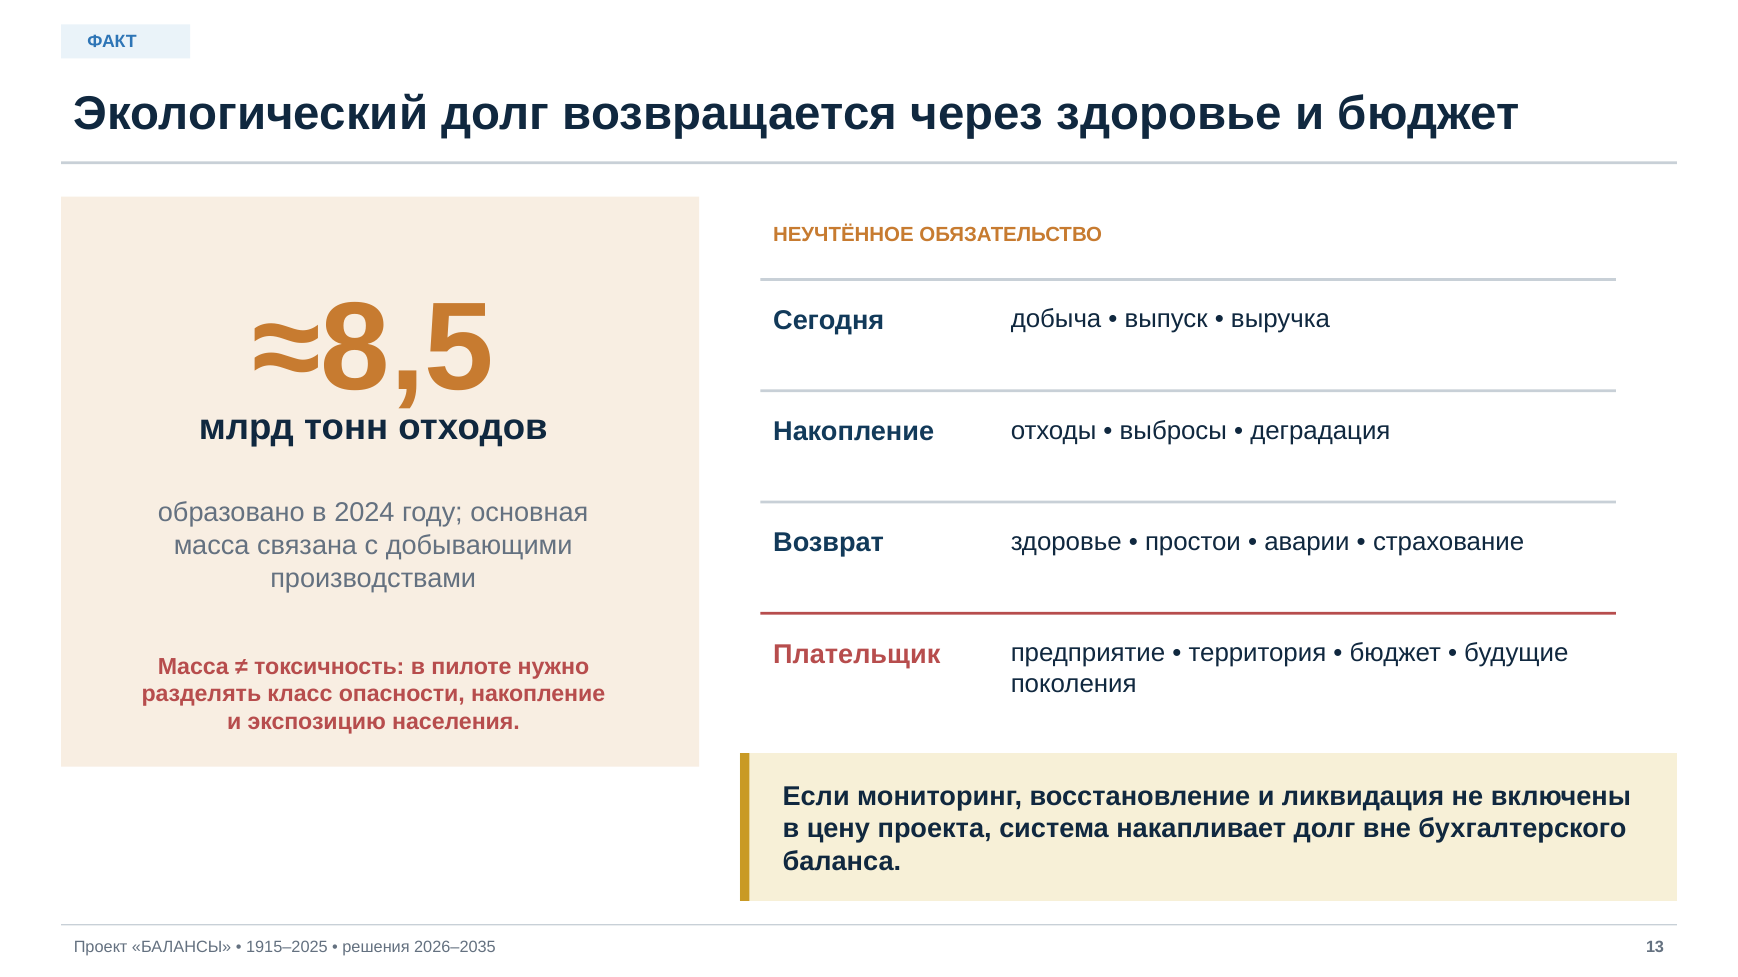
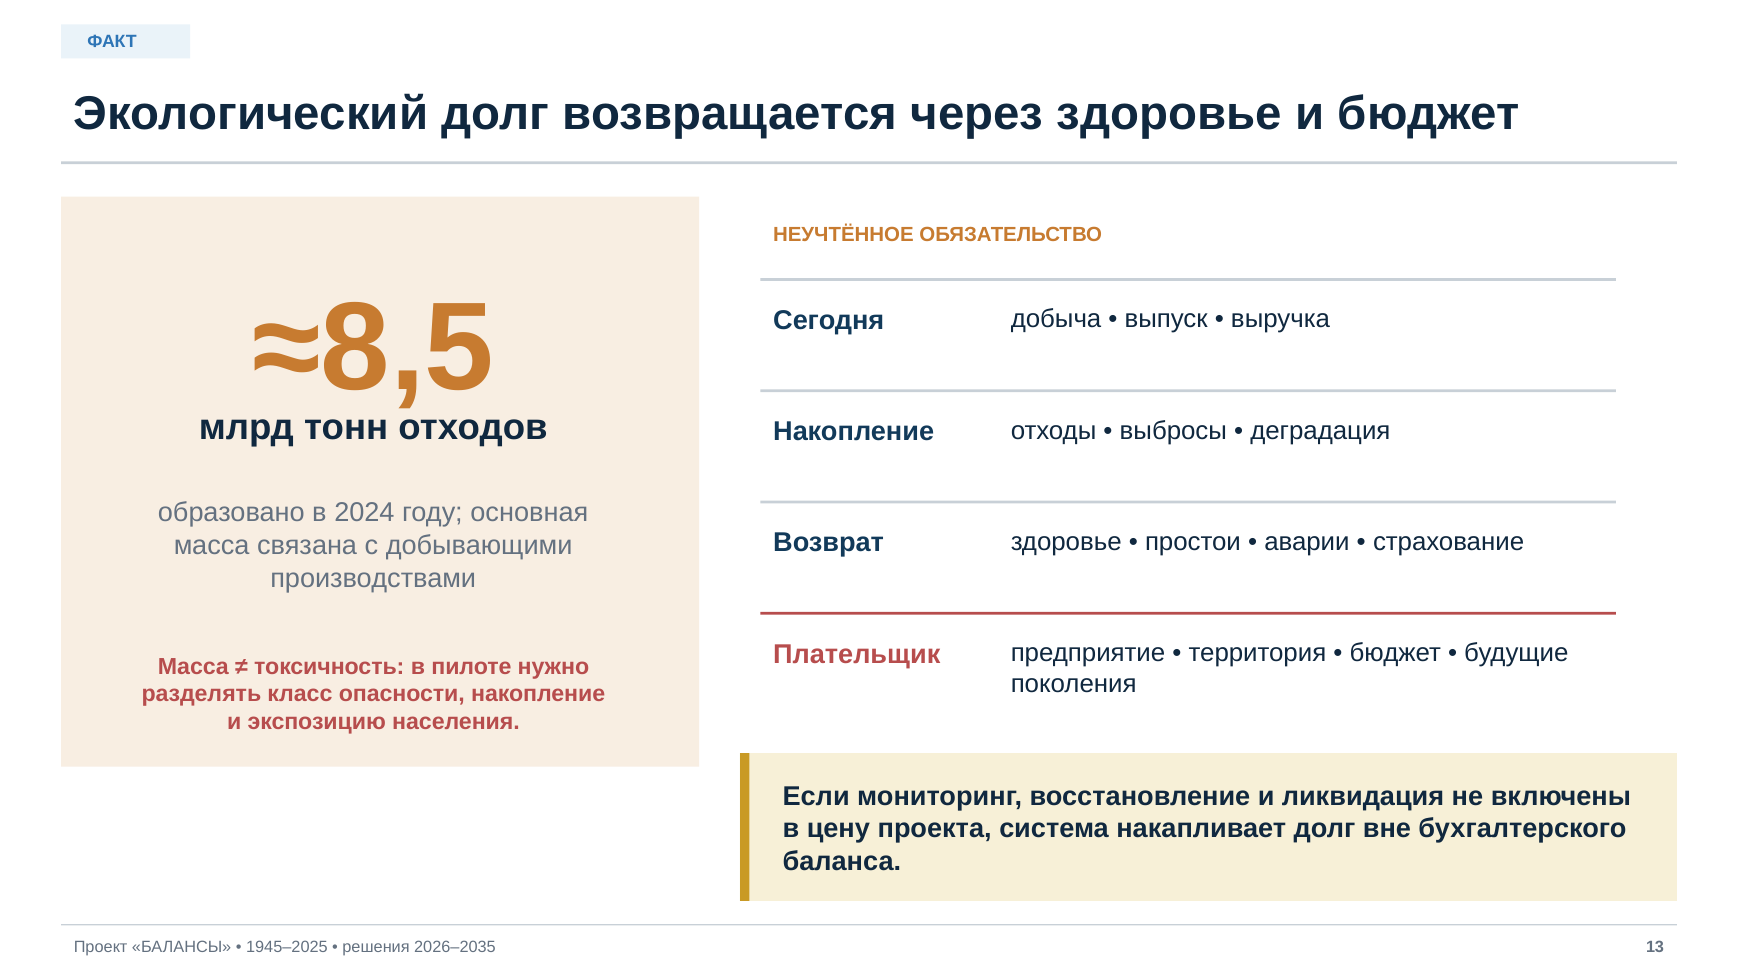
1915–2025: 1915–2025 -> 1945–2025
